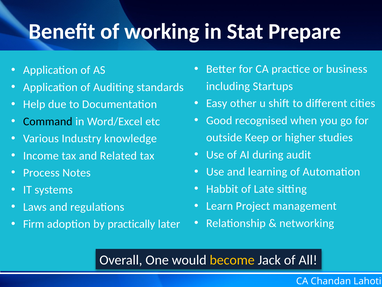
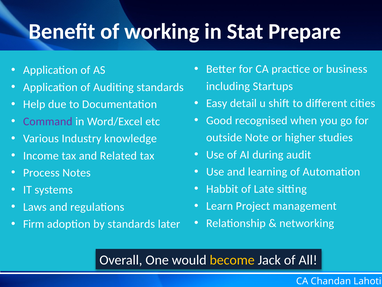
other: other -> detail
Command colour: black -> purple
Keep: Keep -> Note
by practically: practically -> standards
